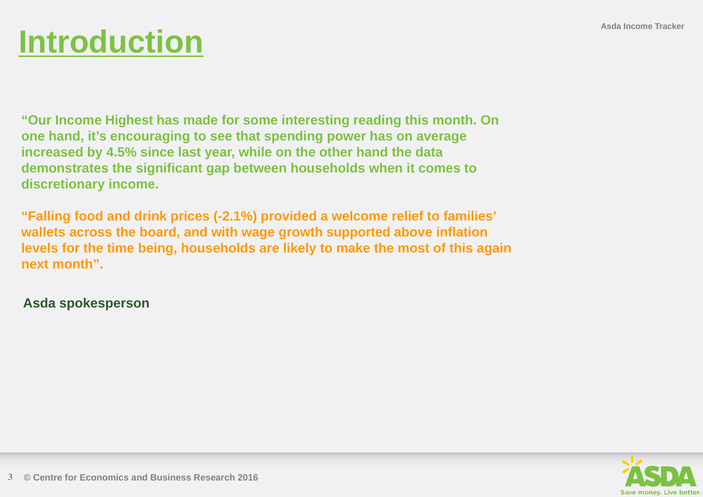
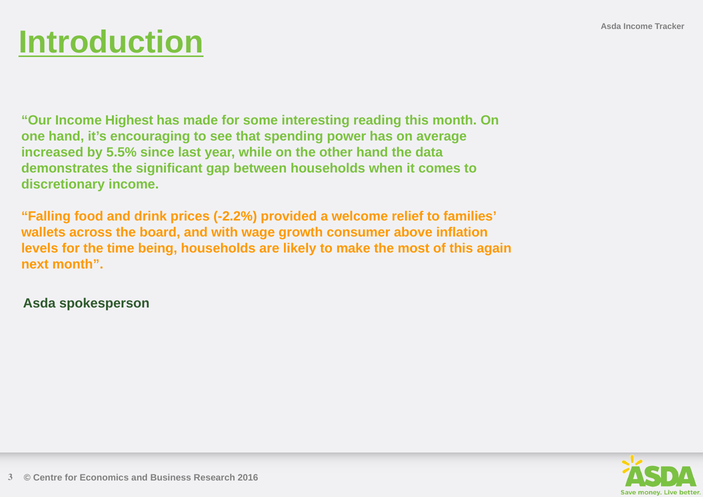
4.5%: 4.5% -> 5.5%
-2.1%: -2.1% -> -2.2%
supported: supported -> consumer
